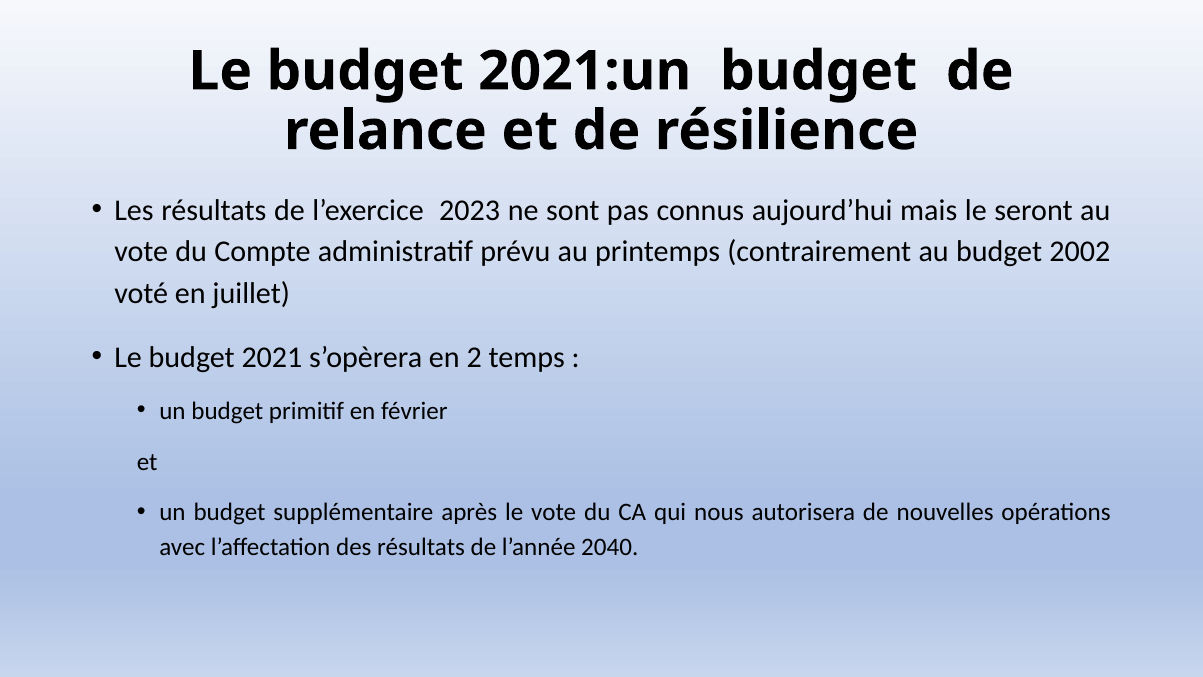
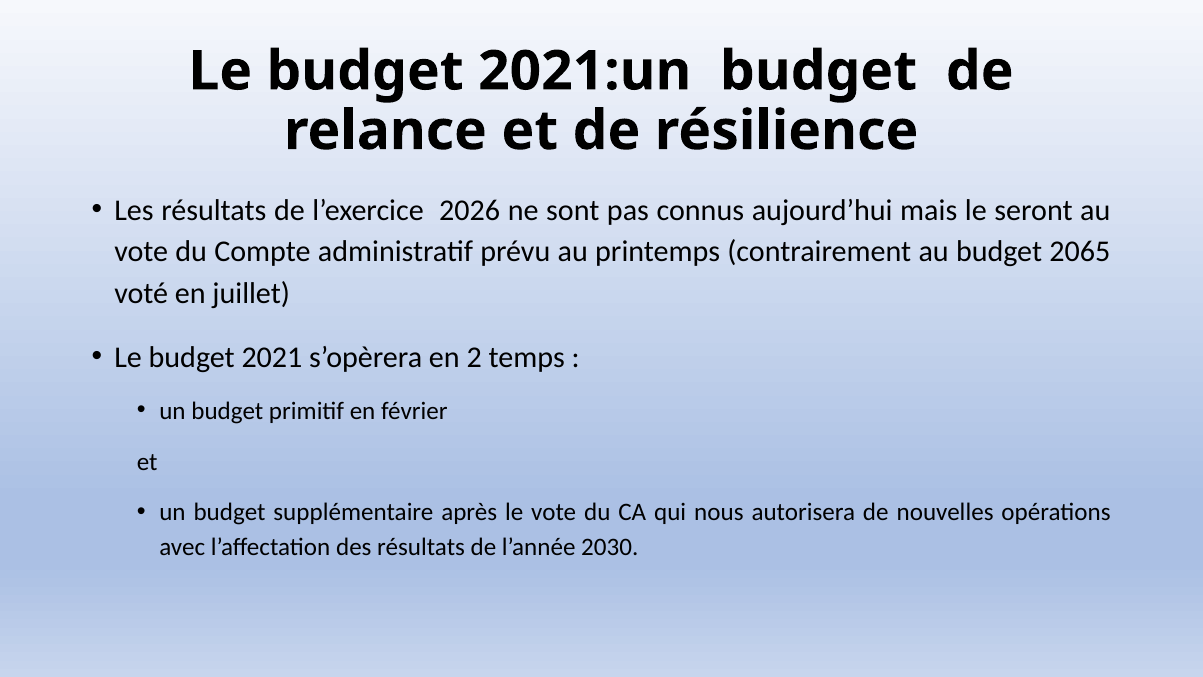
2023: 2023 -> 2026
2002: 2002 -> 2065
2040: 2040 -> 2030
